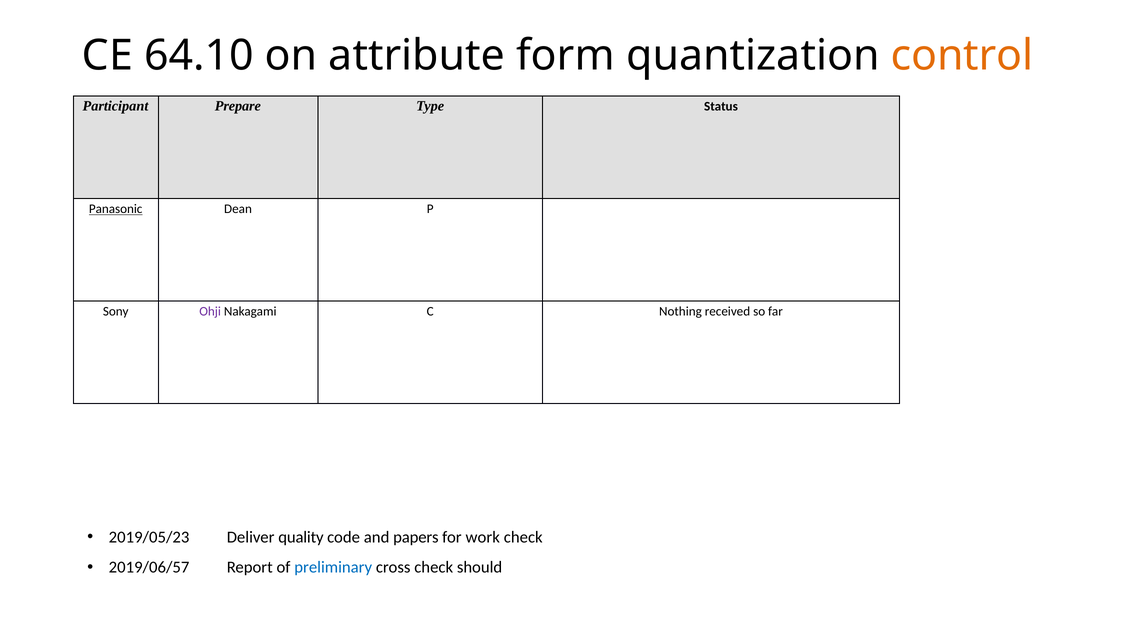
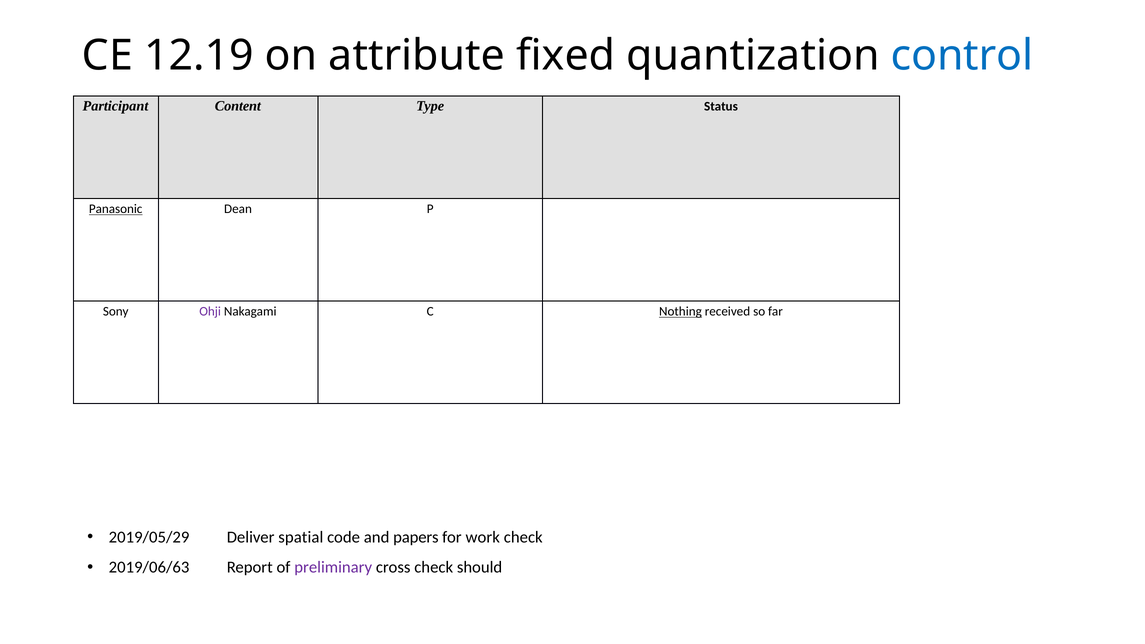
64.10: 64.10 -> 12.19
form: form -> fixed
control colour: orange -> blue
Prepare: Prepare -> Content
Nothing underline: none -> present
2019/05/23: 2019/05/23 -> 2019/05/29
quality: quality -> spatial
2019/06/57: 2019/06/57 -> 2019/06/63
preliminary colour: blue -> purple
